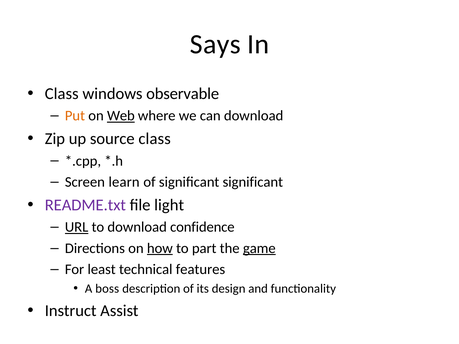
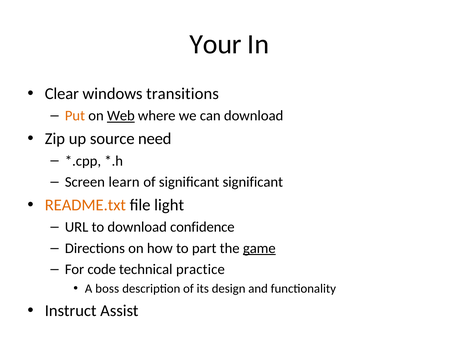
Says: Says -> Your
Class at (62, 94): Class -> Clear
observable: observable -> transitions
source class: class -> need
README.txt colour: purple -> orange
URL underline: present -> none
how underline: present -> none
least: least -> code
features: features -> practice
